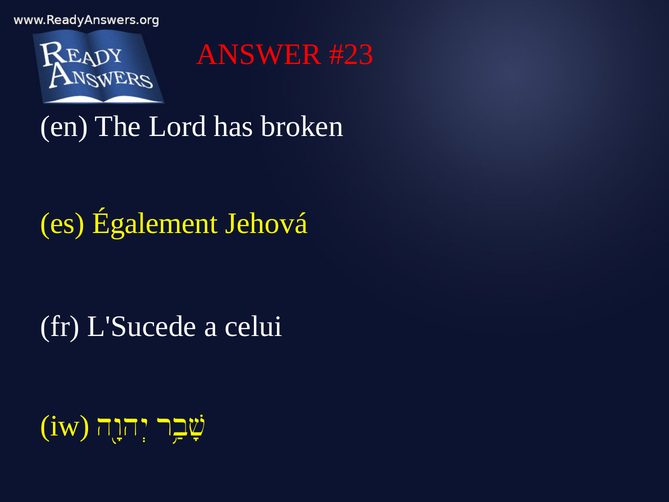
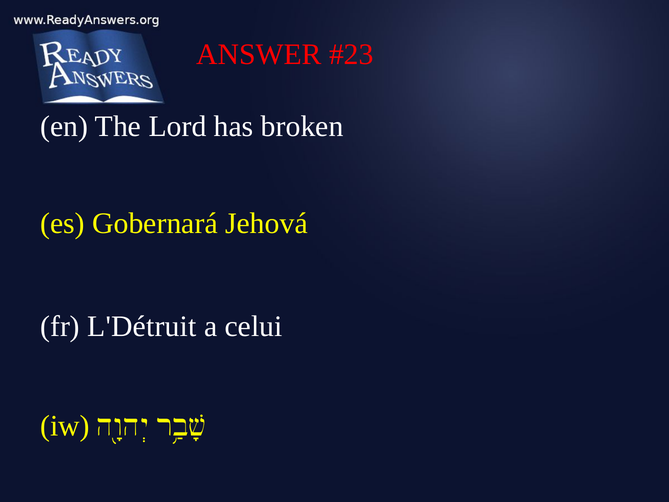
Également: Également -> Gobernará
L'Sucede: L'Sucede -> L'Détruit
